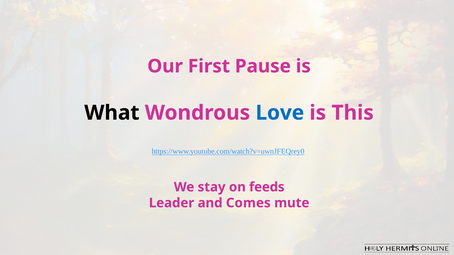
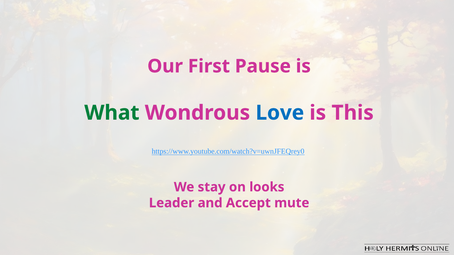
What colour: black -> green
feeds: feeds -> looks
Comes: Comes -> Accept
